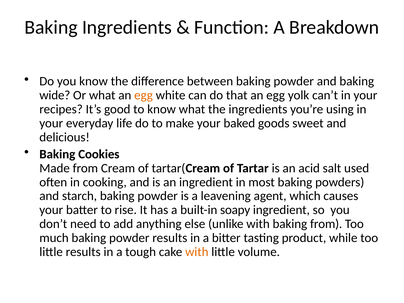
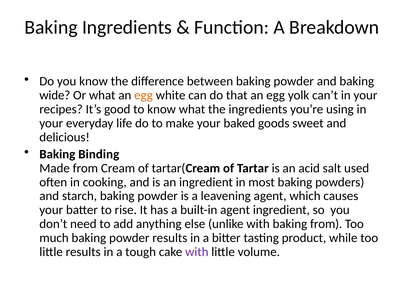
Cookies: Cookies -> Binding
built-in soapy: soapy -> agent
with at (197, 252) colour: orange -> purple
